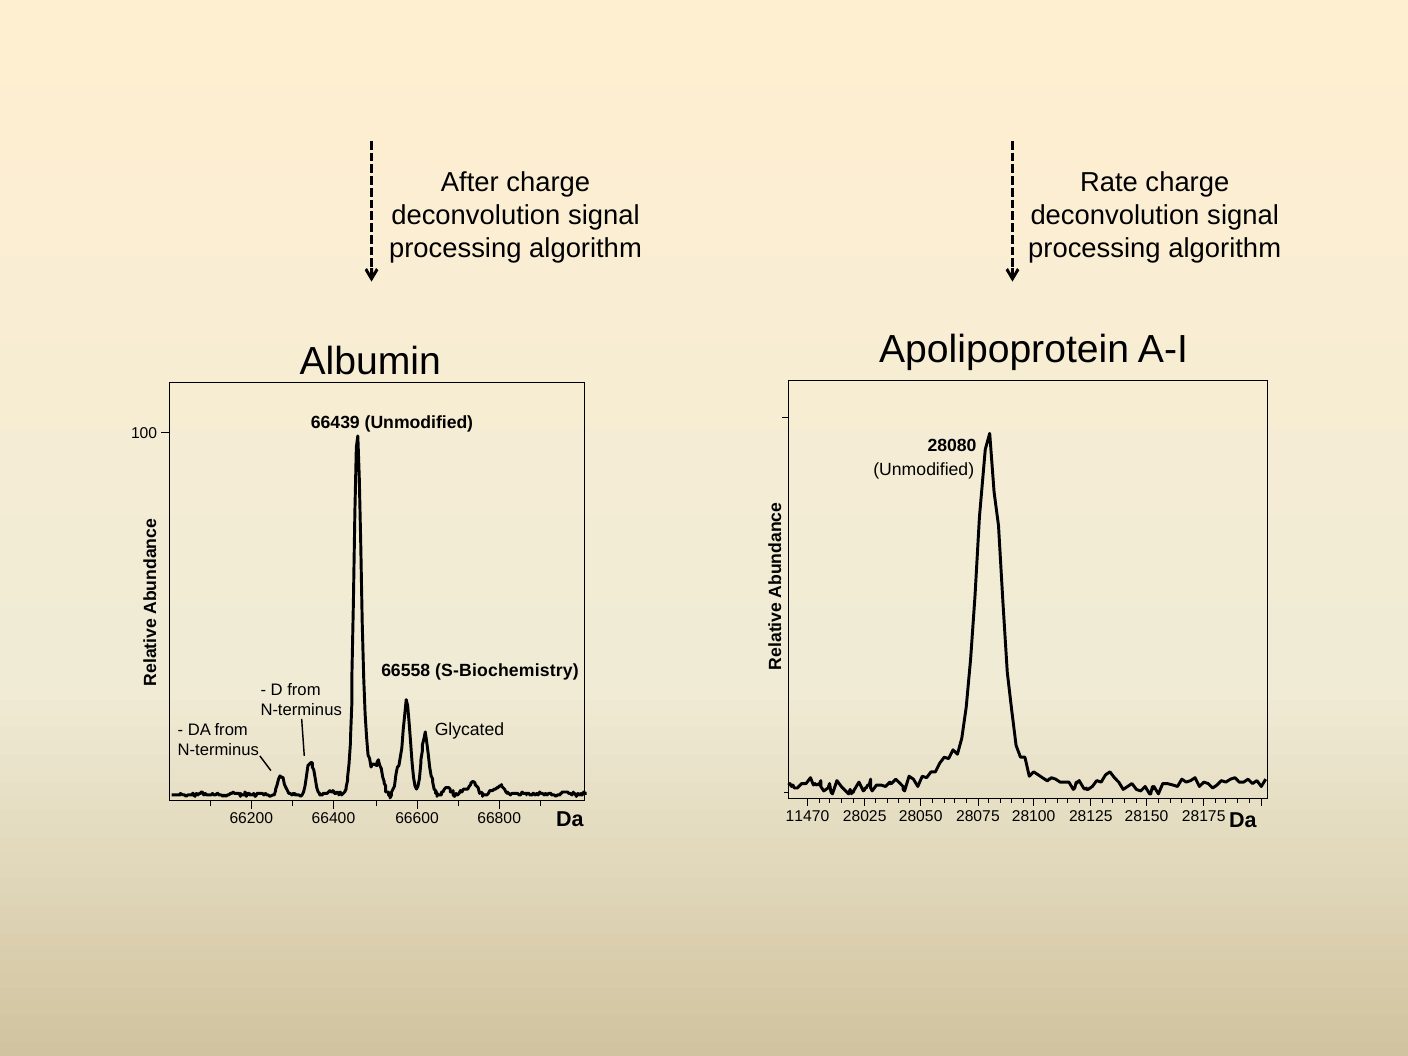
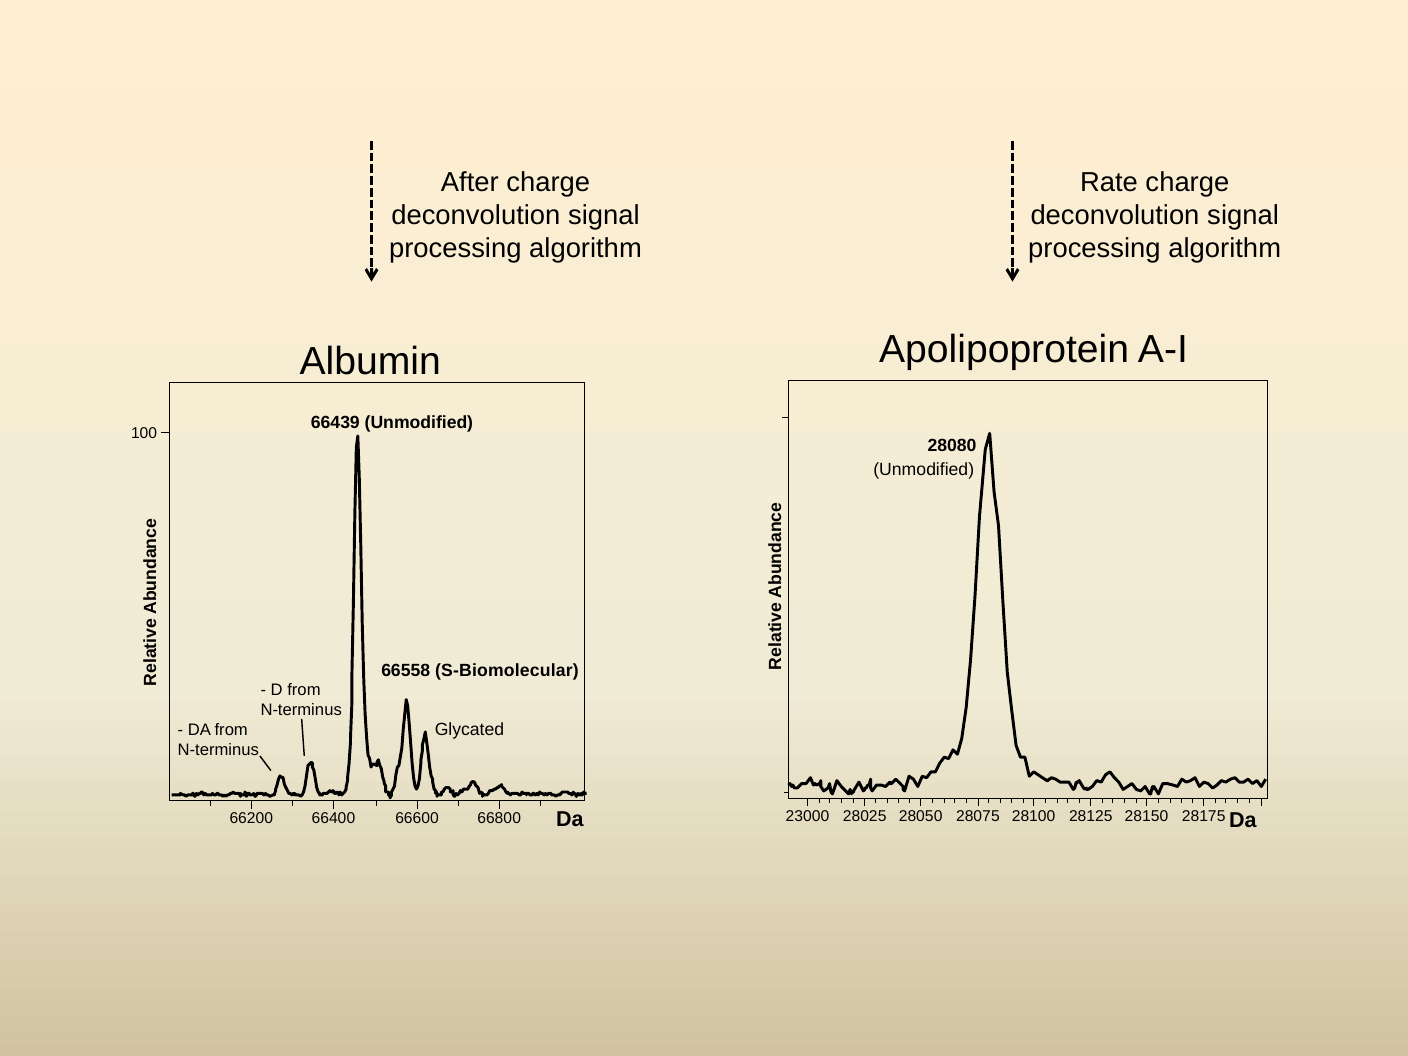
S-Biochemistry: S-Biochemistry -> S-Biomolecular
11470: 11470 -> 23000
